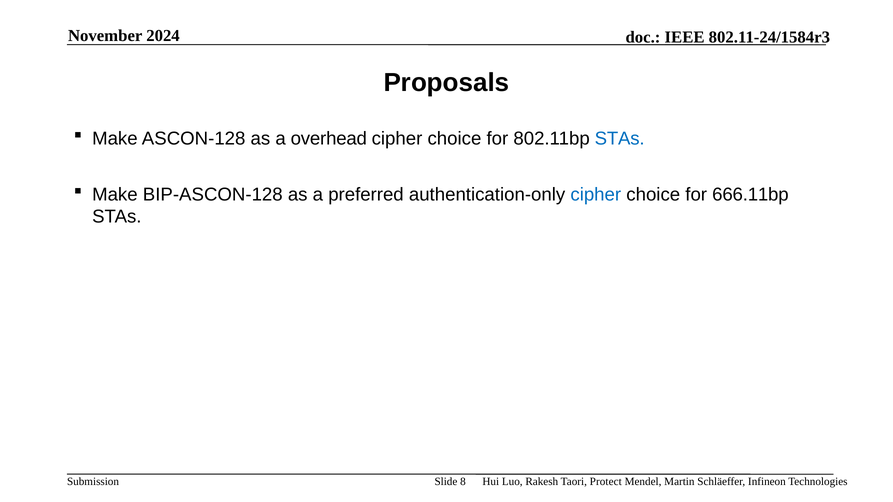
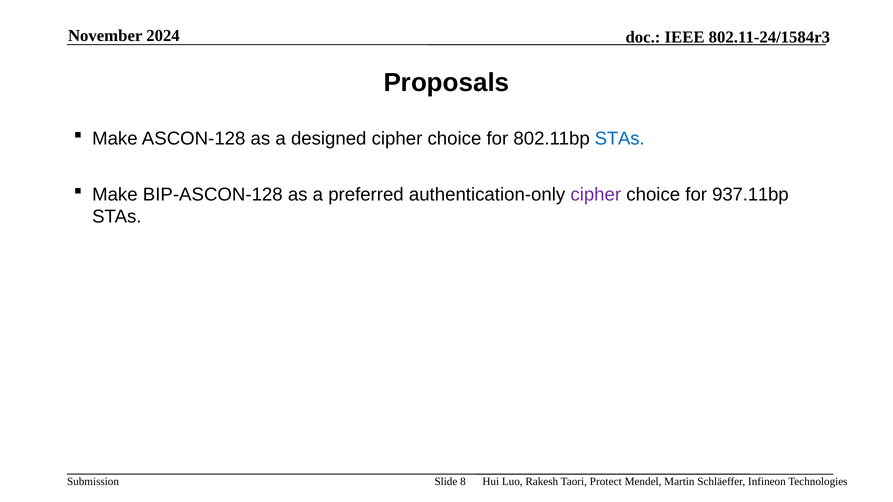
overhead: overhead -> designed
cipher at (596, 194) colour: blue -> purple
666.11bp: 666.11bp -> 937.11bp
